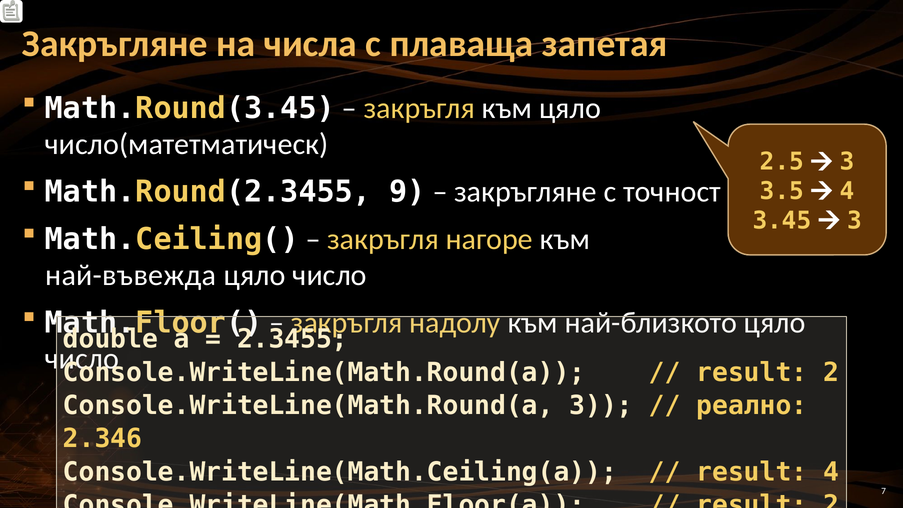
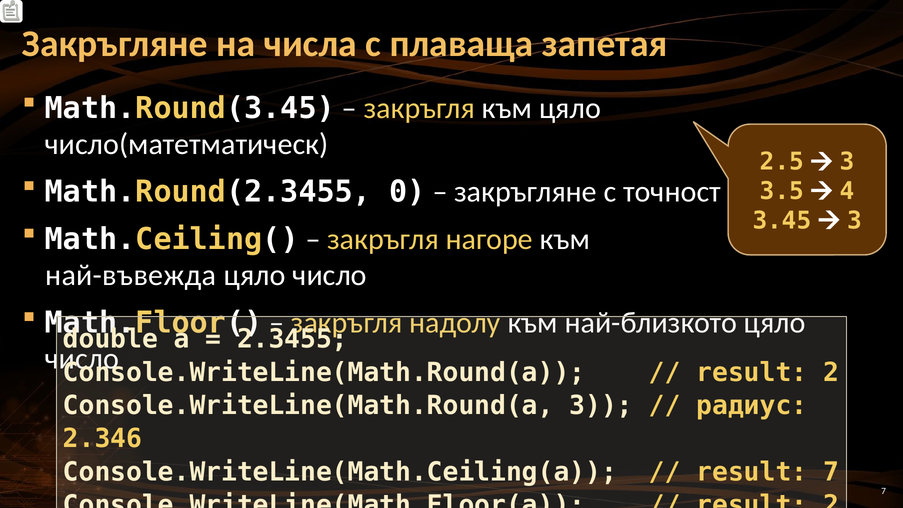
9: 9 -> 0
реално: реално -> радиус
result 4: 4 -> 7
